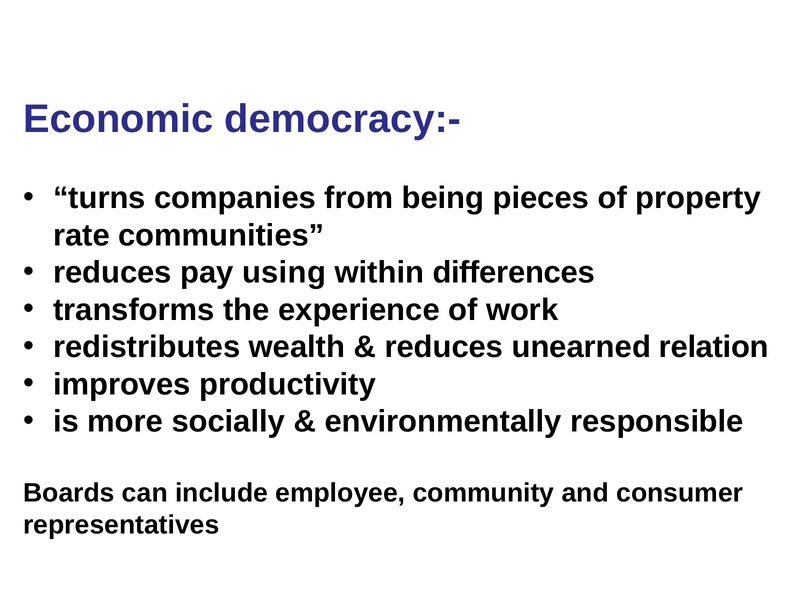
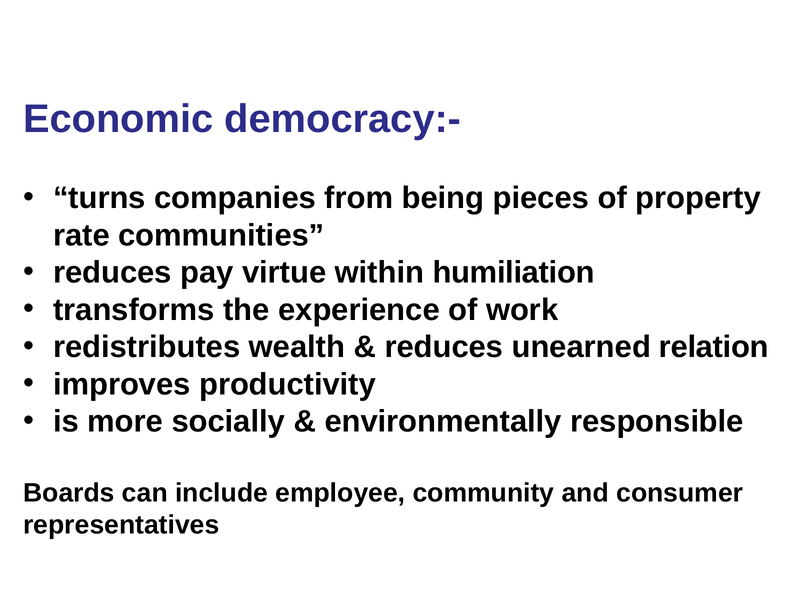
using: using -> virtue
differences: differences -> humiliation
